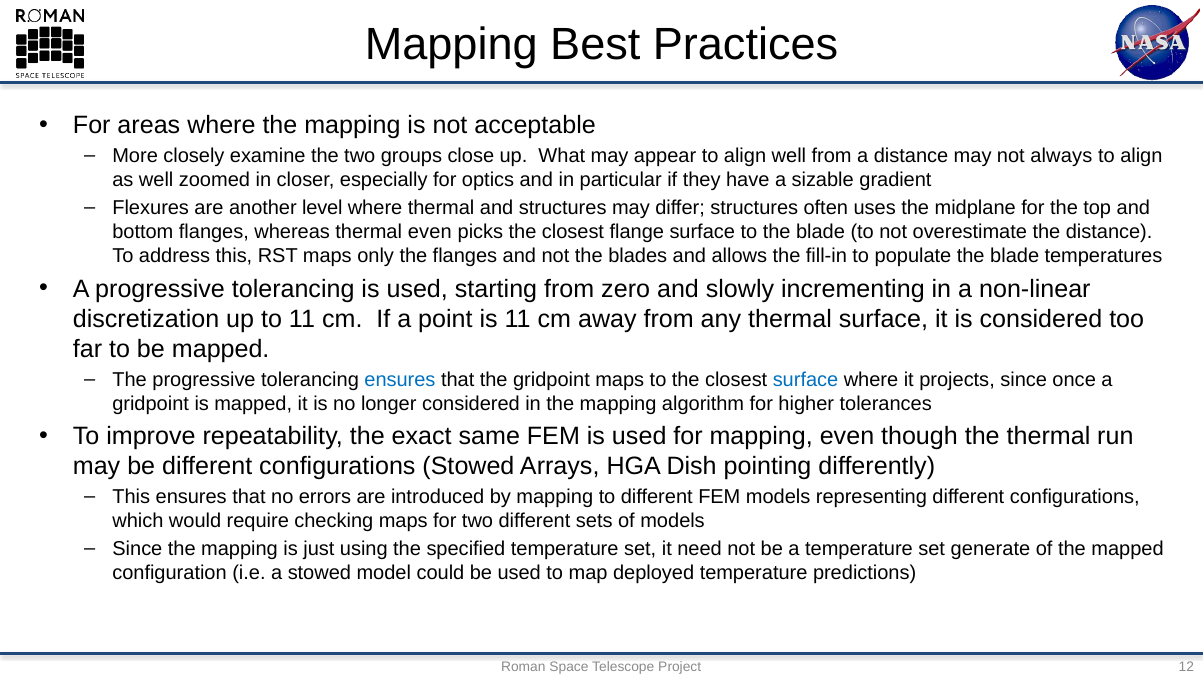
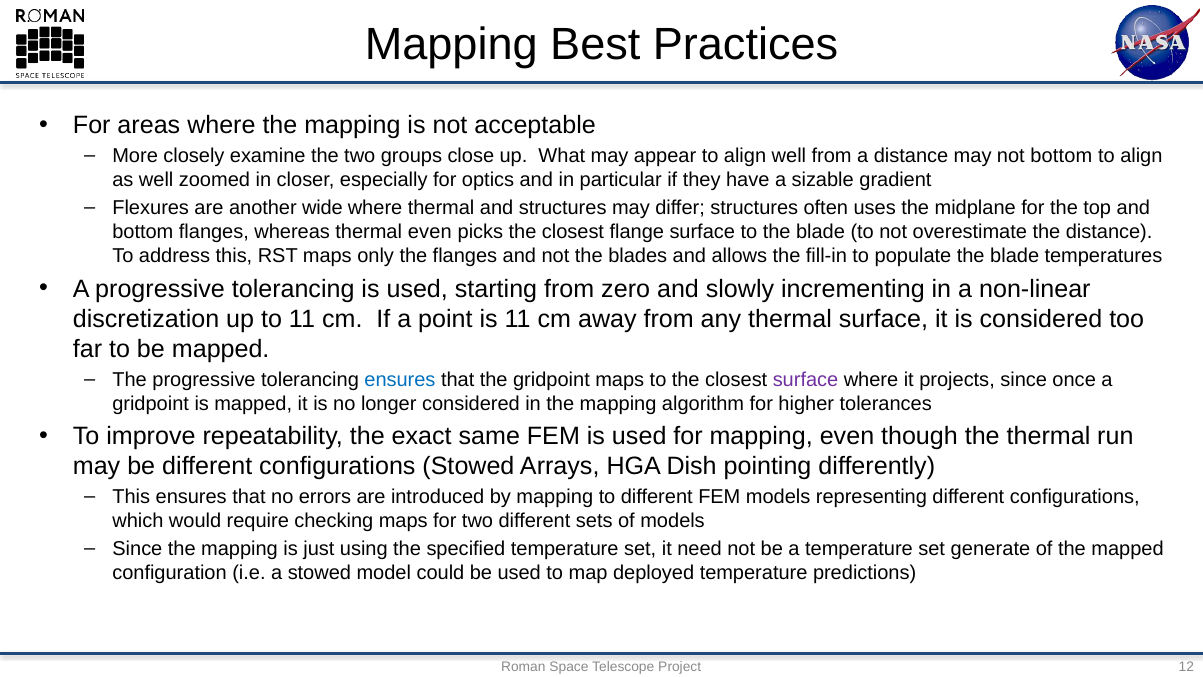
not always: always -> bottom
level: level -> wide
surface at (806, 380) colour: blue -> purple
